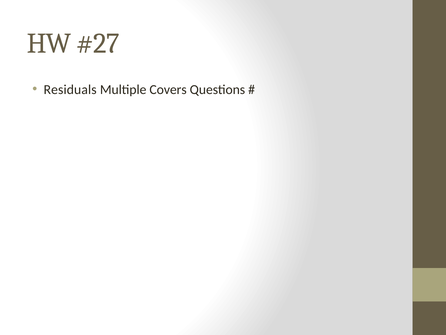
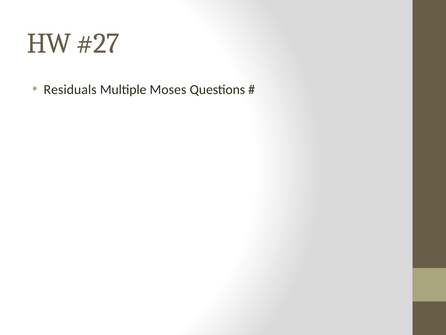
Covers: Covers -> Moses
